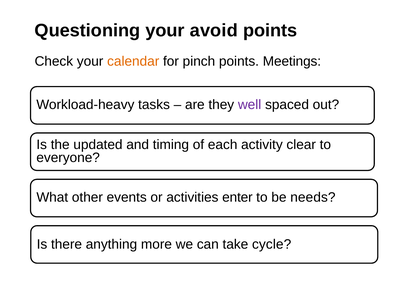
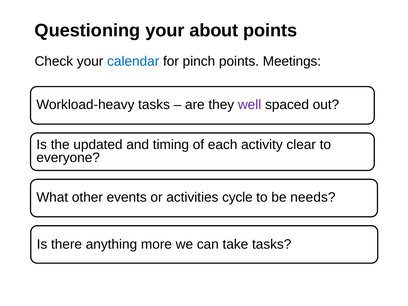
avoid: avoid -> about
calendar colour: orange -> blue
enter: enter -> cycle
take cycle: cycle -> tasks
